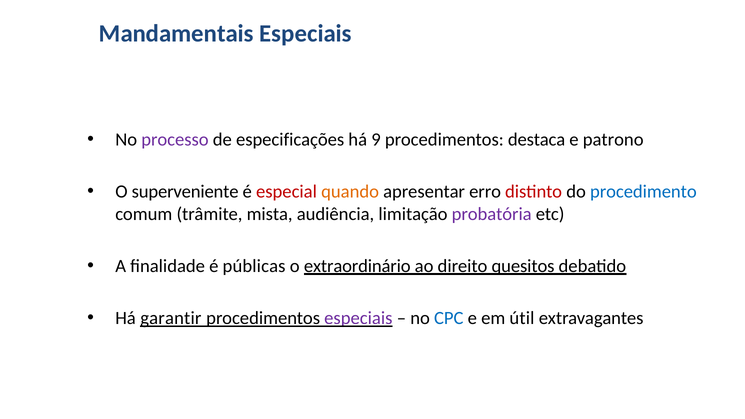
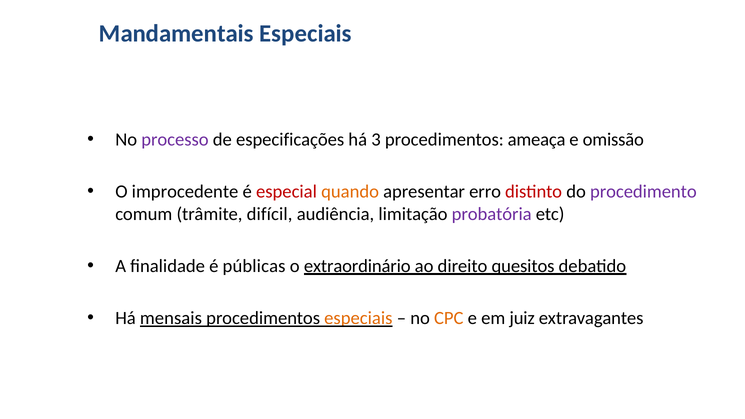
9: 9 -> 3
destaca: destaca -> ameaça
patrono: patrono -> omissão
superveniente: superveniente -> improcedente
procedimento colour: blue -> purple
mista: mista -> difícil
garantir: garantir -> mensais
especiais at (358, 318) colour: purple -> orange
CPC colour: blue -> orange
útil: útil -> juiz
